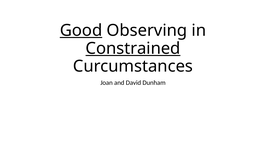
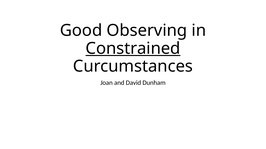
Good underline: present -> none
